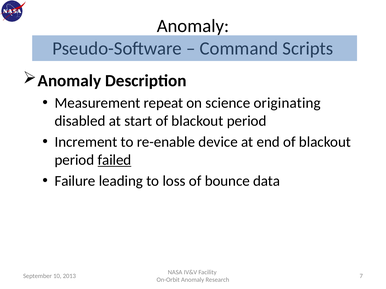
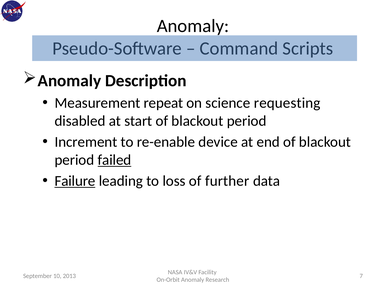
originating: originating -> requesting
Failure underline: none -> present
bounce: bounce -> further
